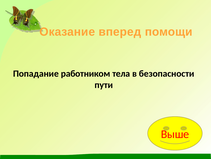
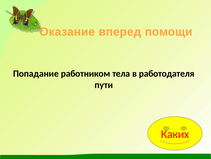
безопасности: безопасности -> работодателя
Выше: Выше -> Каких
